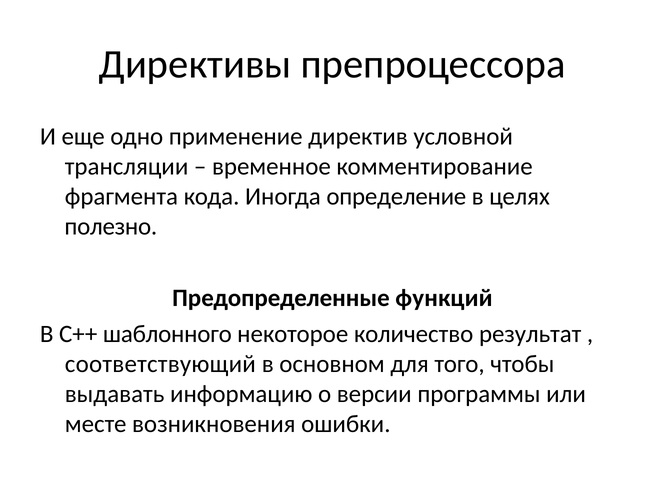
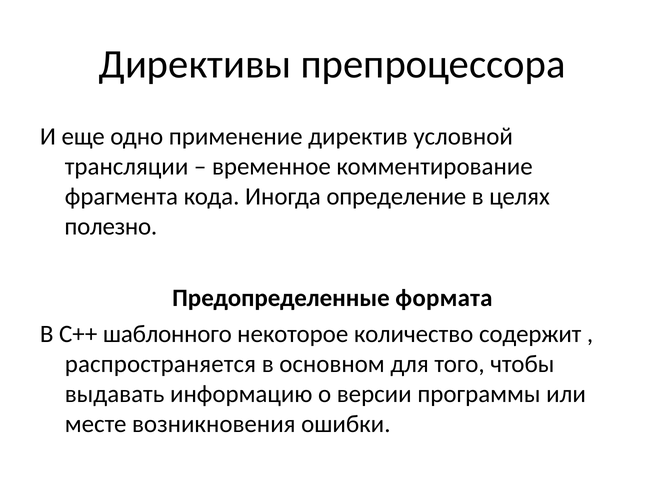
функций: функций -> формата
результат: результат -> содержит
соответствующий: соответствующий -> распространяется
